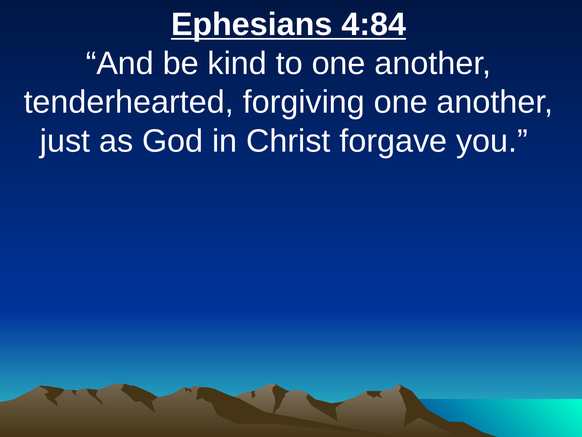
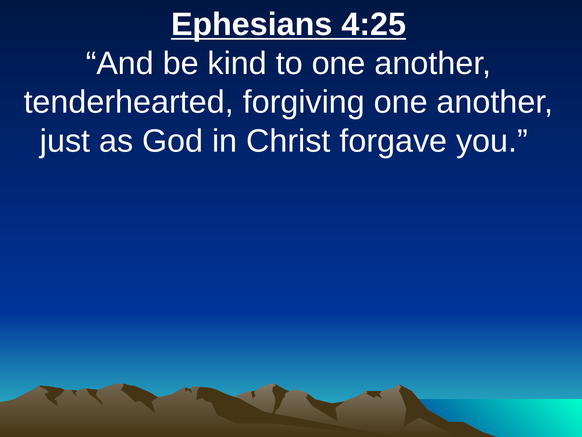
4:84: 4:84 -> 4:25
